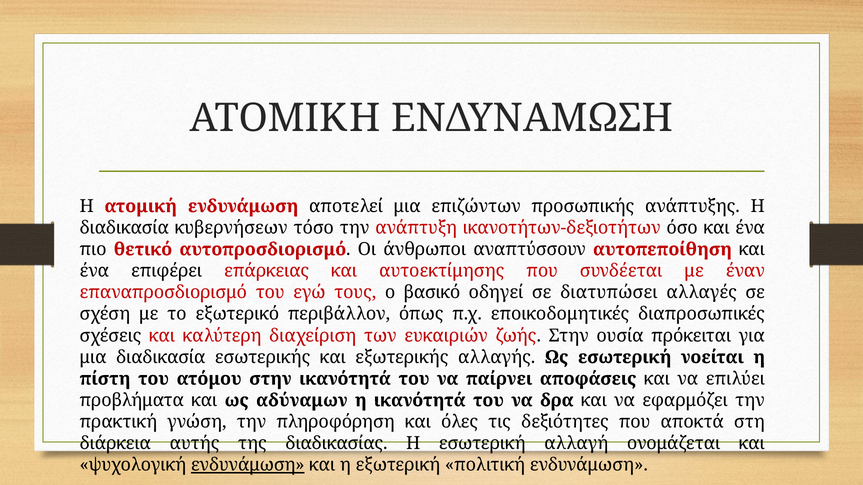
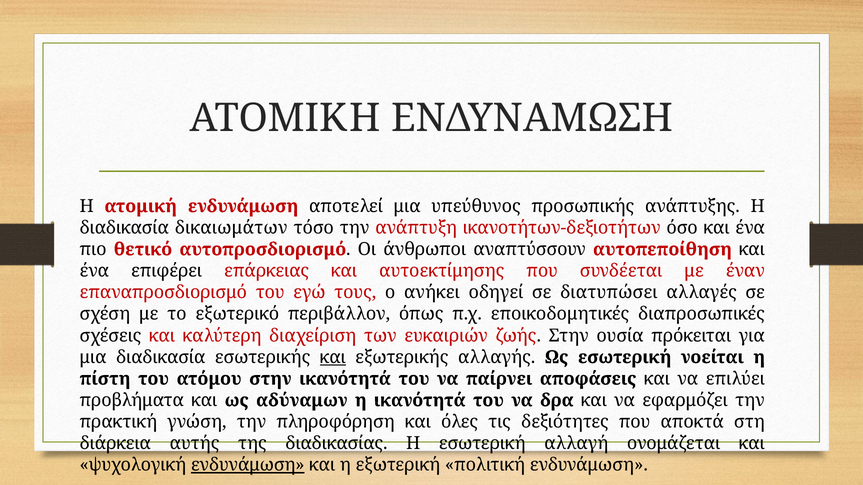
επιζώντων: επιζώντων -> υπεύθυνος
κυβερνήσεων: κυβερνήσεων -> δικαιωμάτων
βασικό: βασικό -> ανήκει
και at (333, 358) underline: none -> present
